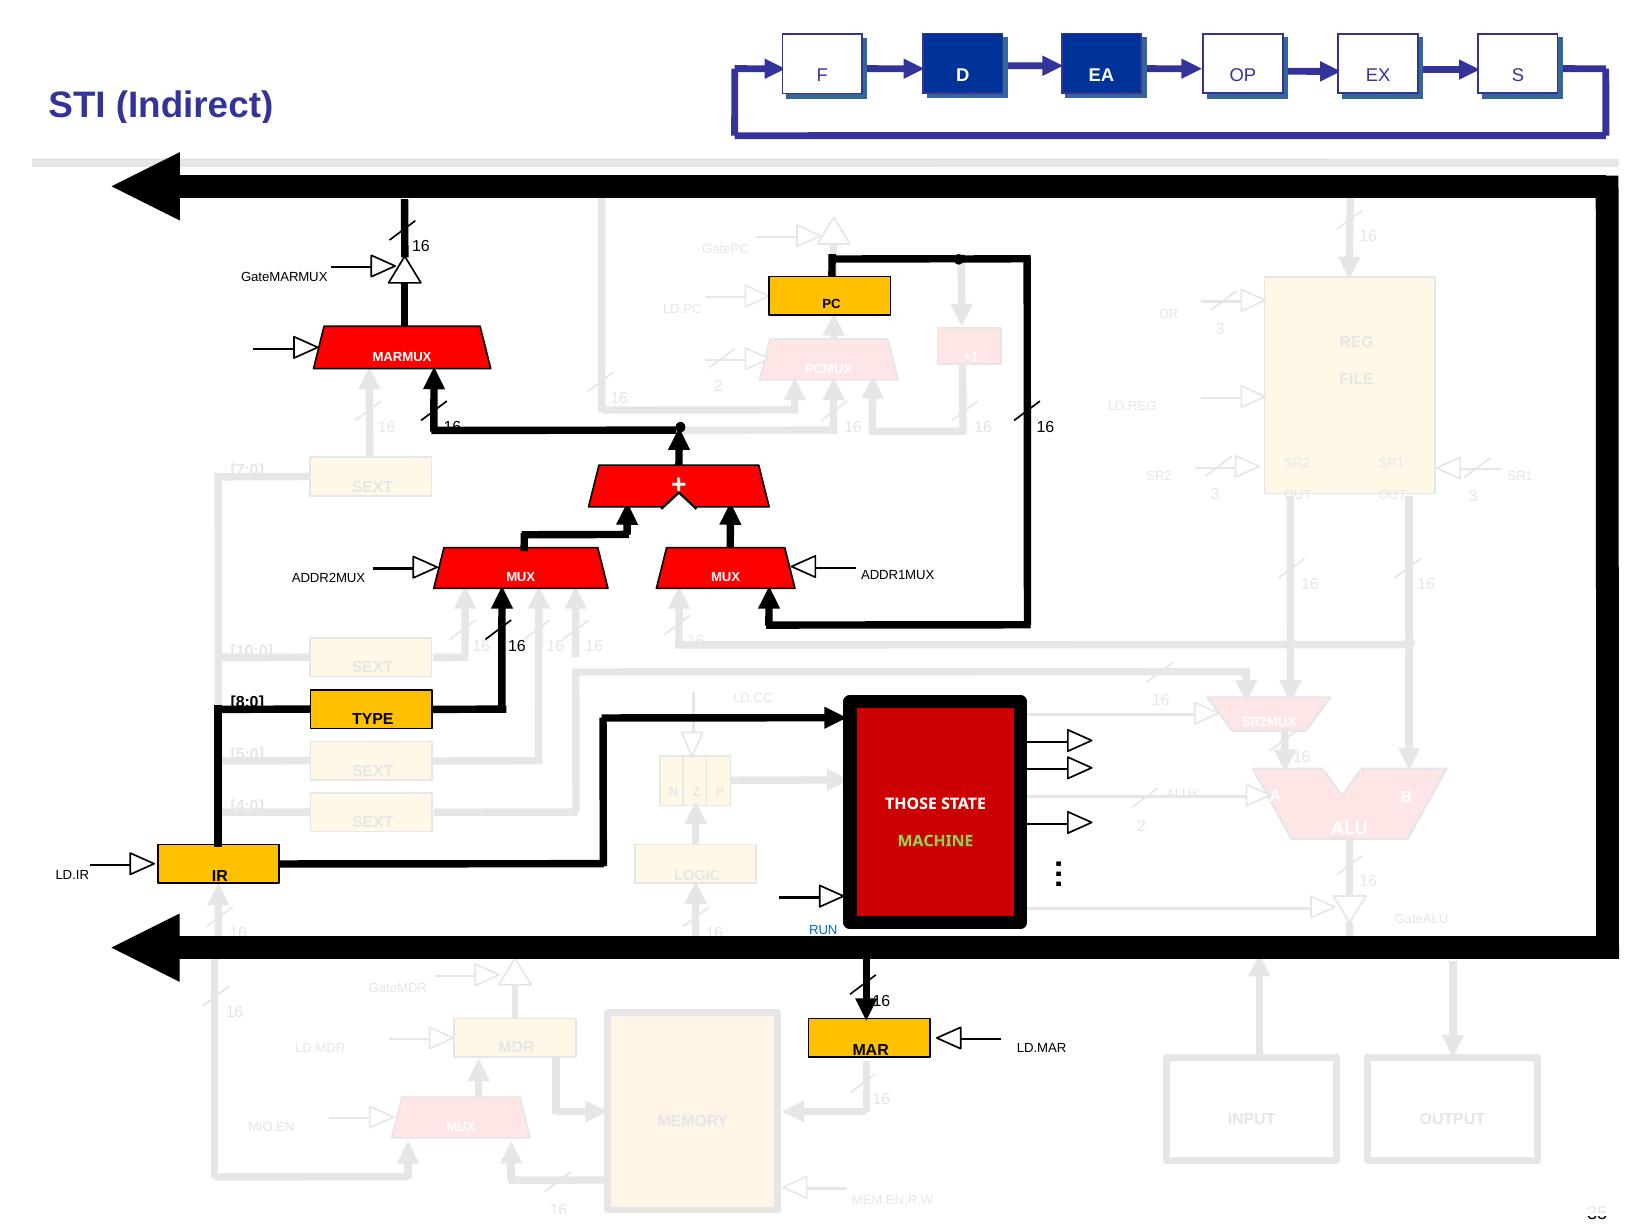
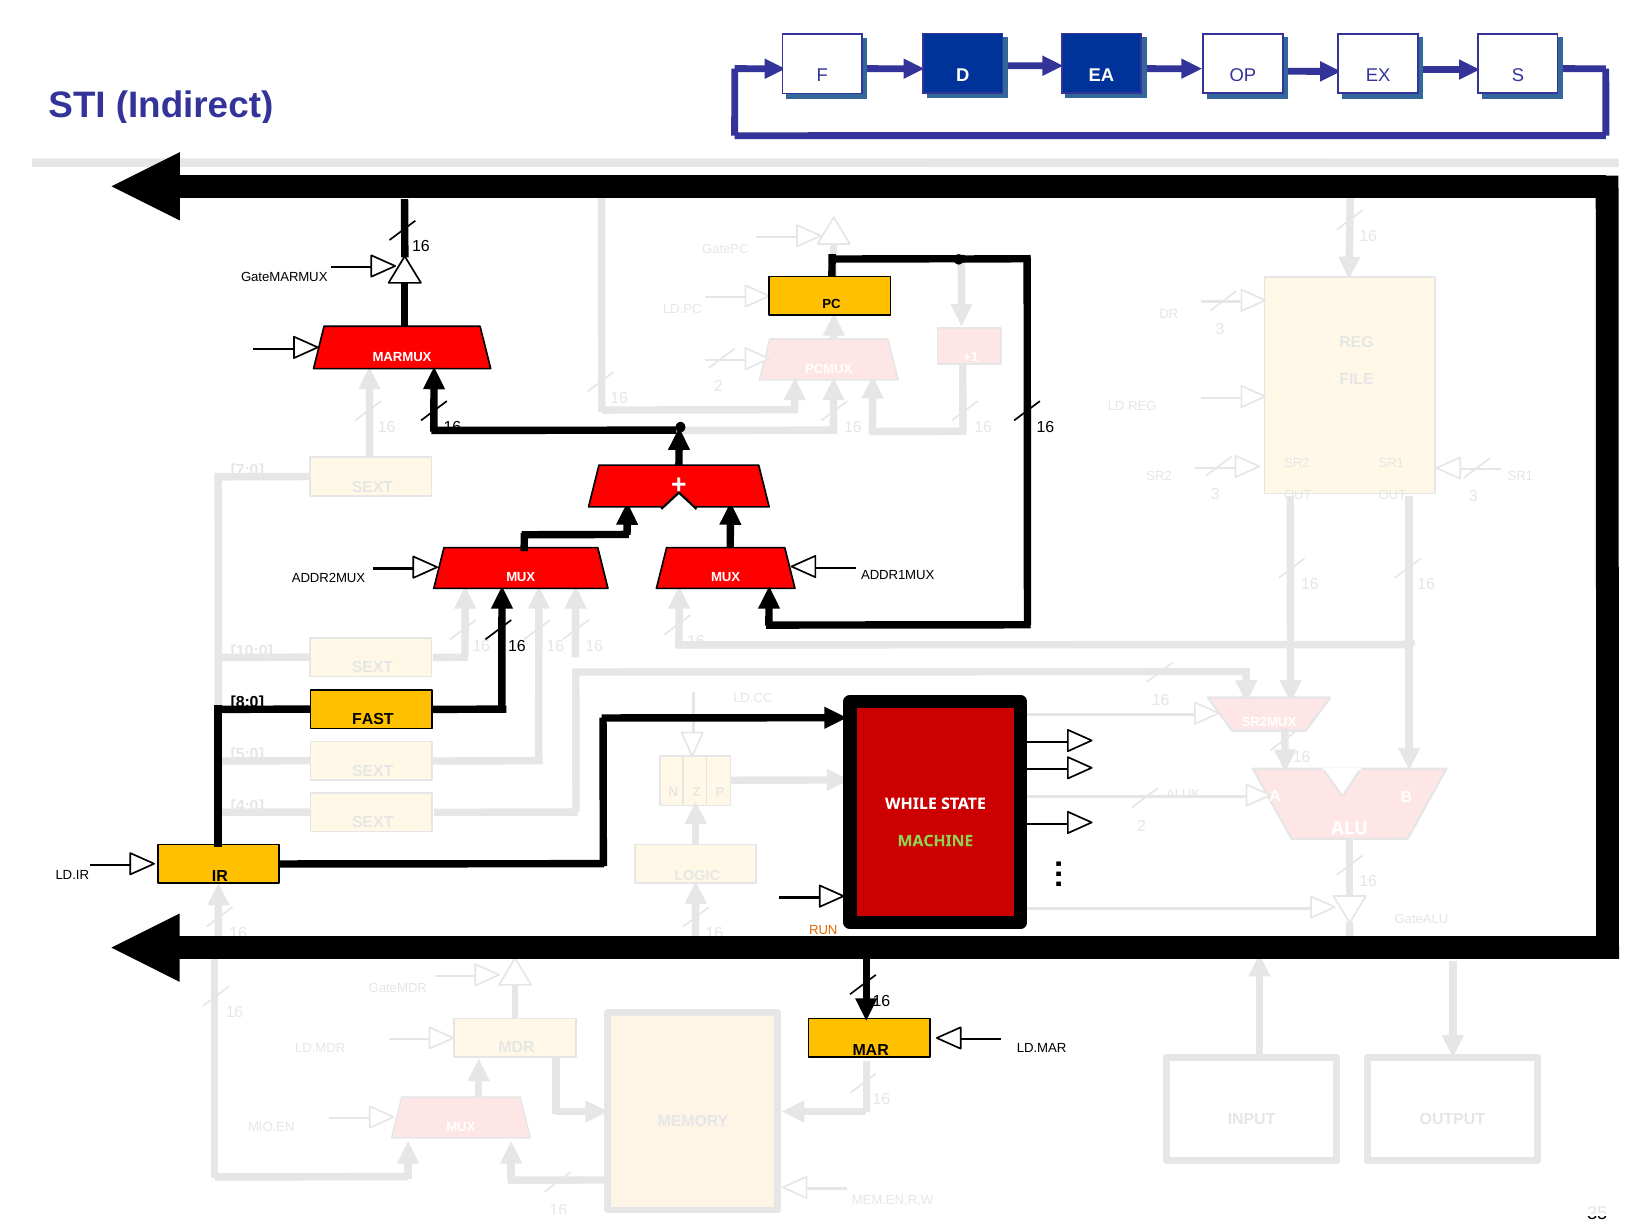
TYPE: TYPE -> FAST
THOSE: THOSE -> WHILE
RUN colour: blue -> orange
